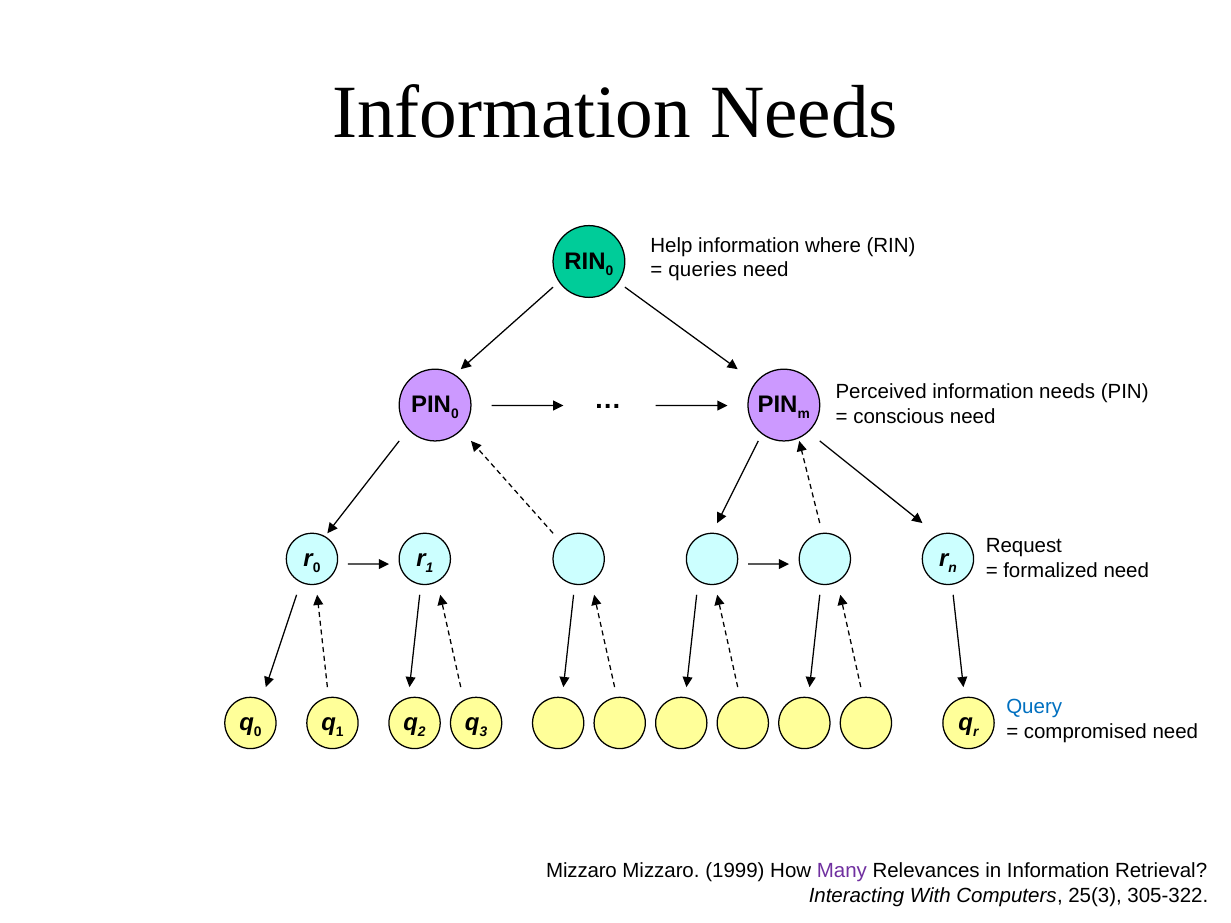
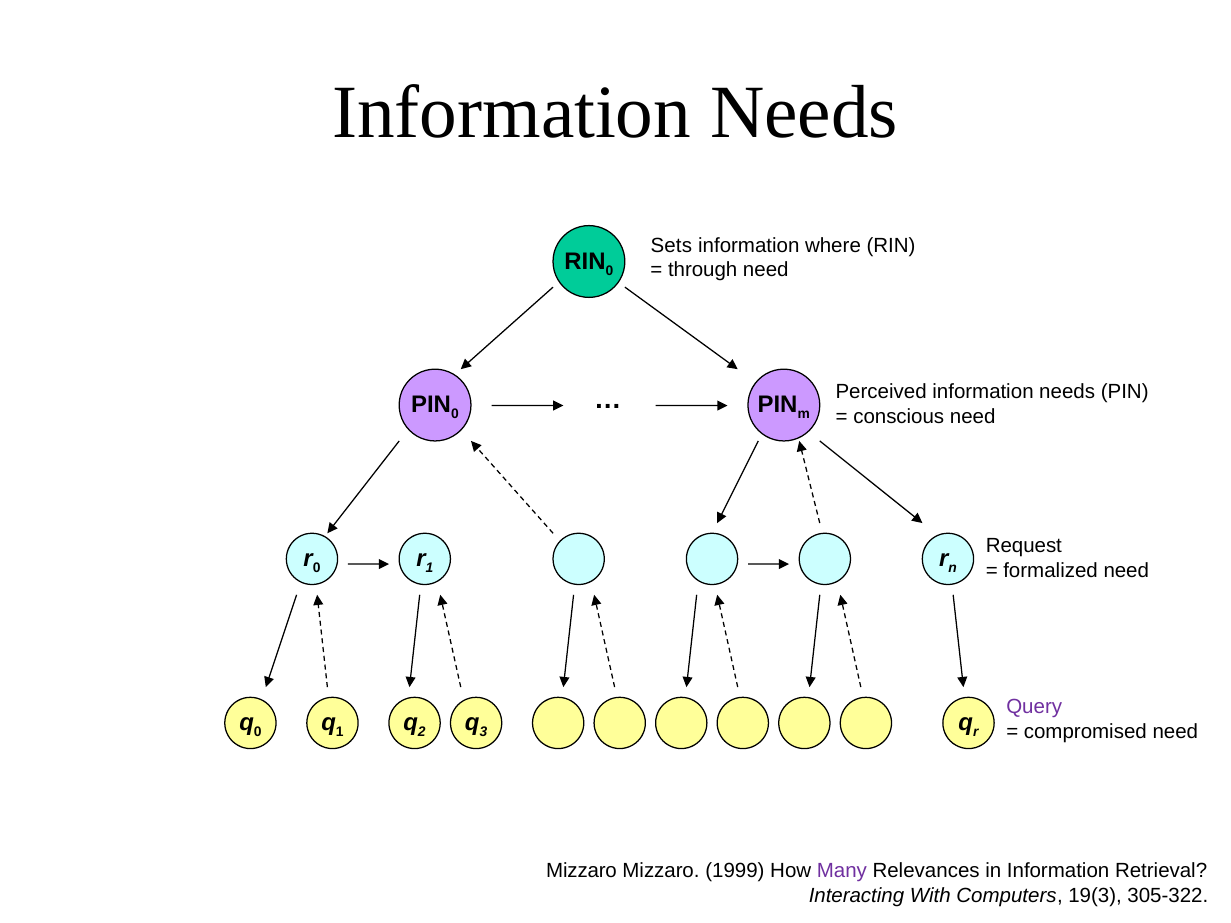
Help: Help -> Sets
queries: queries -> through
Query colour: blue -> purple
25(3: 25(3 -> 19(3
